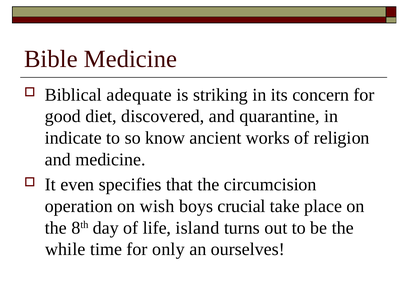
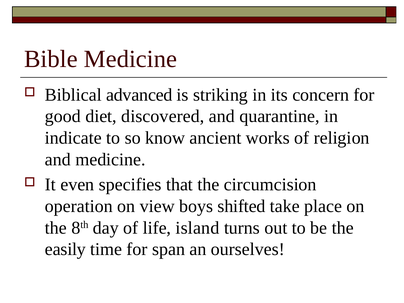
adequate: adequate -> advanced
wish: wish -> view
crucial: crucial -> shifted
while: while -> easily
only: only -> span
